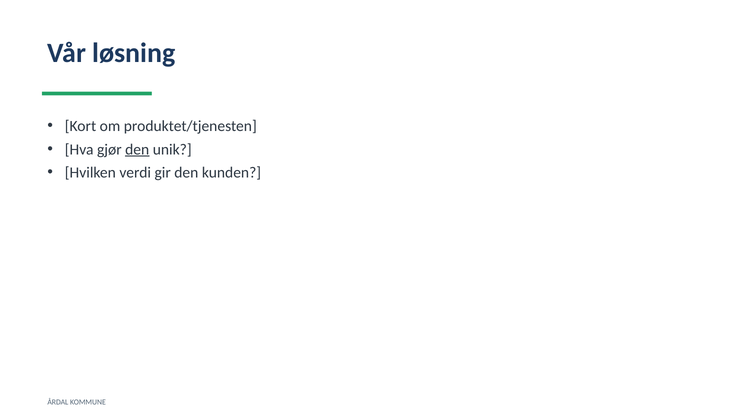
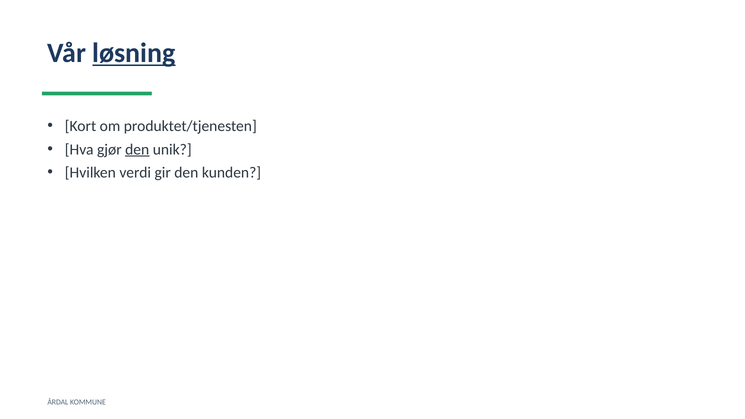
løsning underline: none -> present
